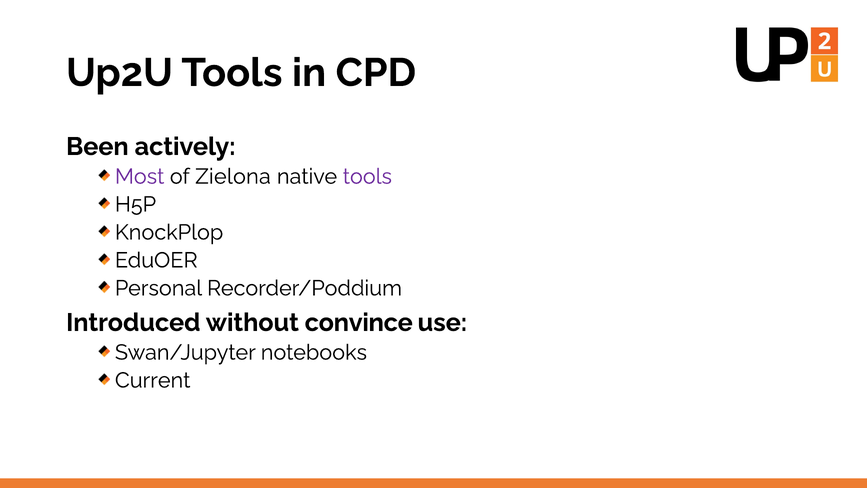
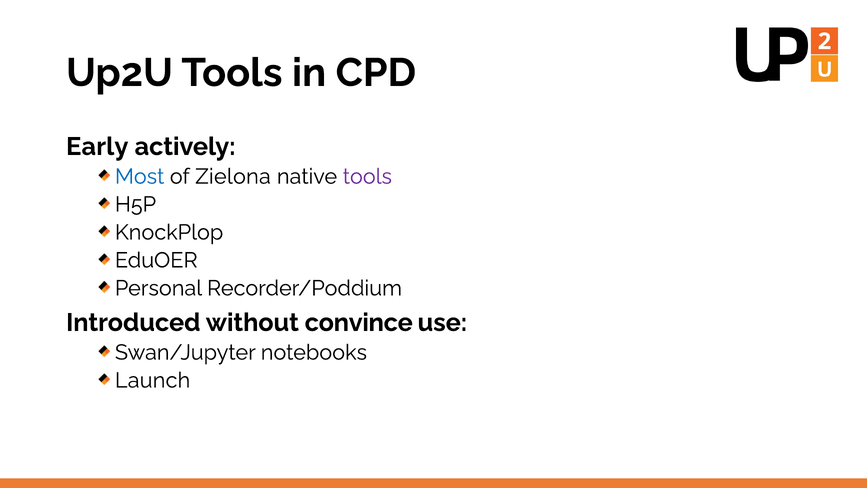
Been: Been -> Early
Most colour: purple -> blue
Current: Current -> Launch
